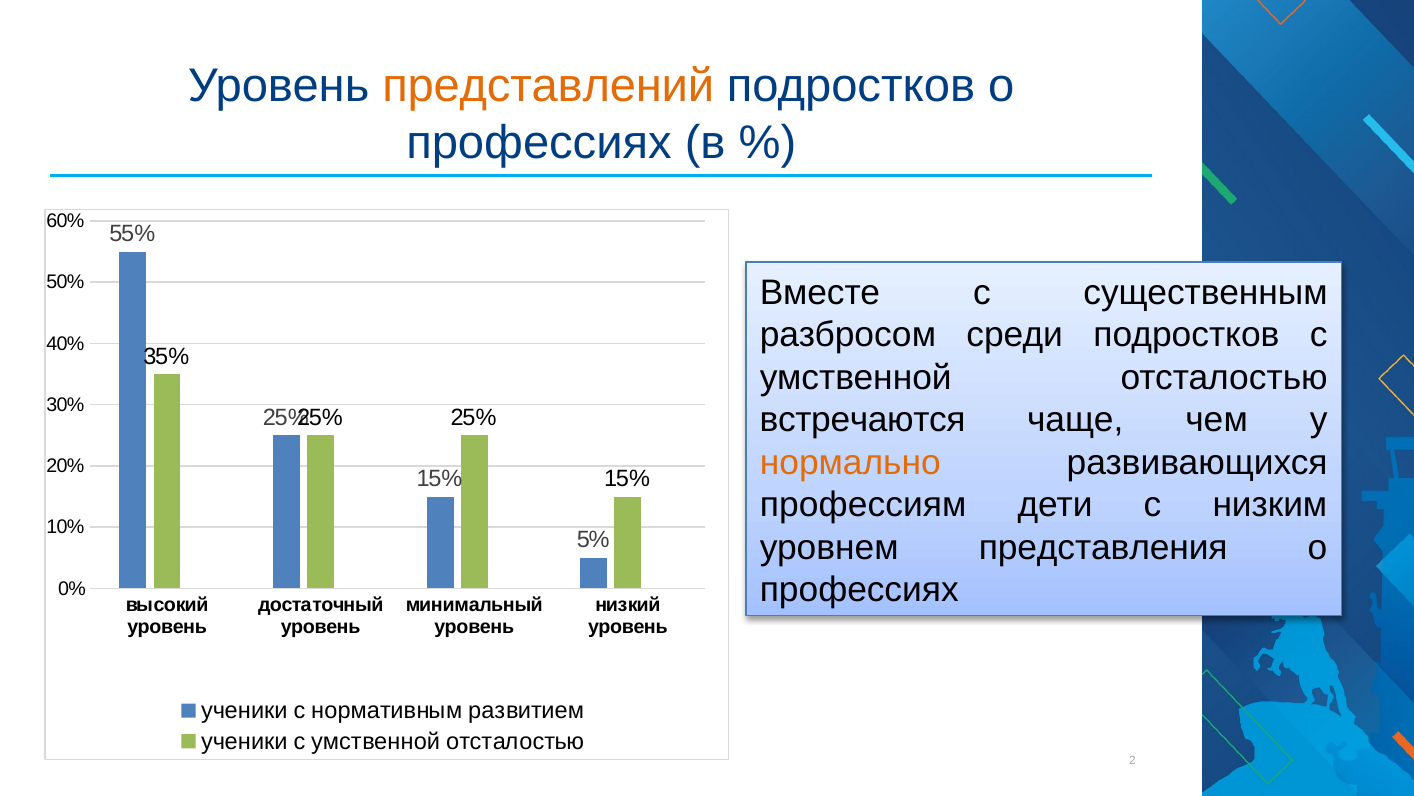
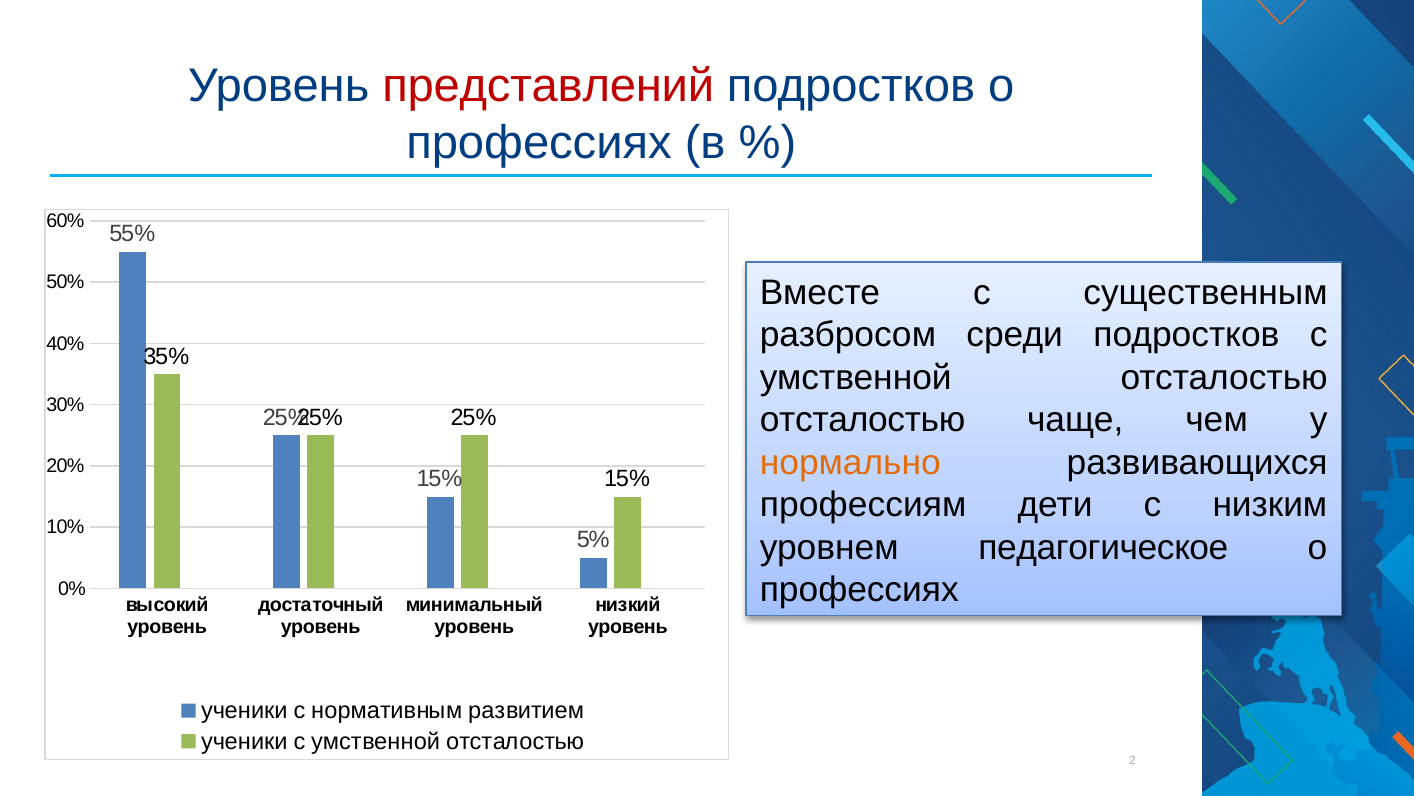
представлений colour: orange -> red
встречаются at (863, 420): встречаются -> отсталостью
представления: представления -> педагогическое
